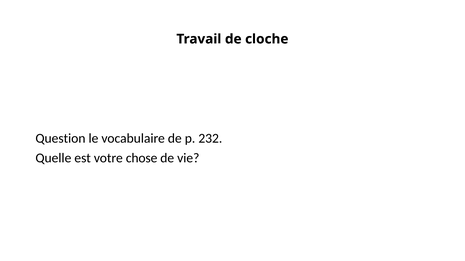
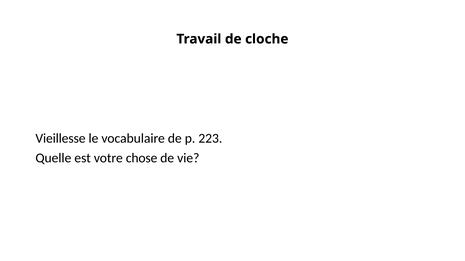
Question: Question -> Vieillesse
232: 232 -> 223
